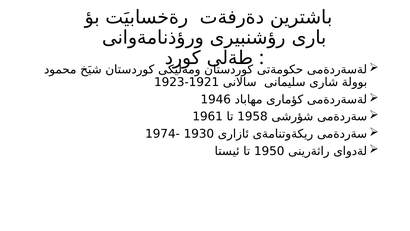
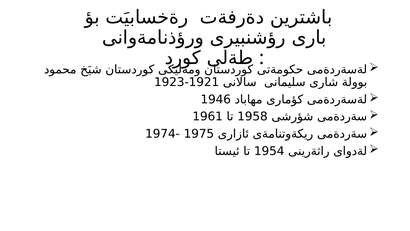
1930: 1930 -> 1975
1950: 1950 -> 1954
